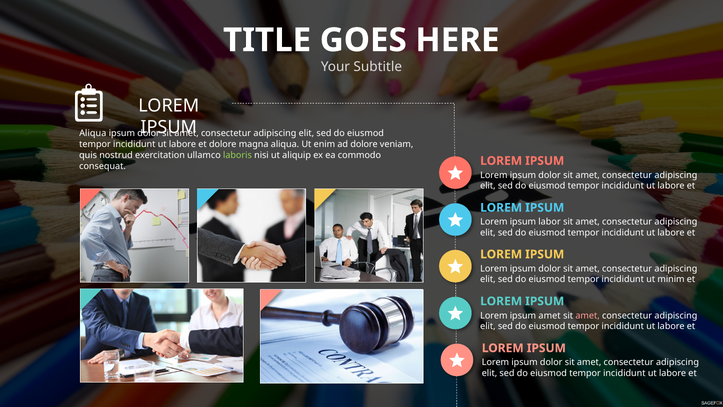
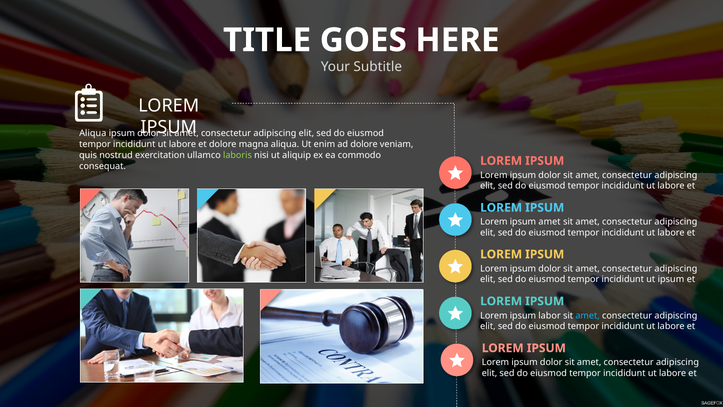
ipsum labor: labor -> amet
ut minim: minim -> ipsum
ipsum amet: amet -> labor
amet at (588, 315) colour: pink -> light blue
